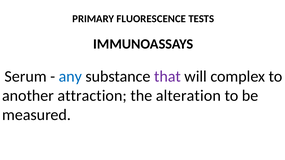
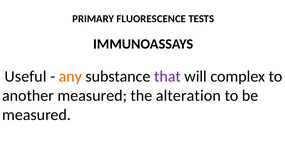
Serum: Serum -> Useful
any colour: blue -> orange
another attraction: attraction -> measured
